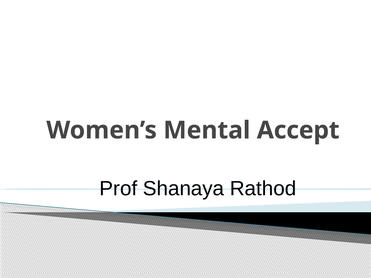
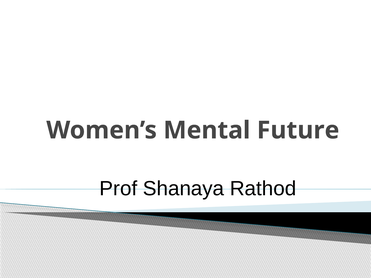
Accept: Accept -> Future
